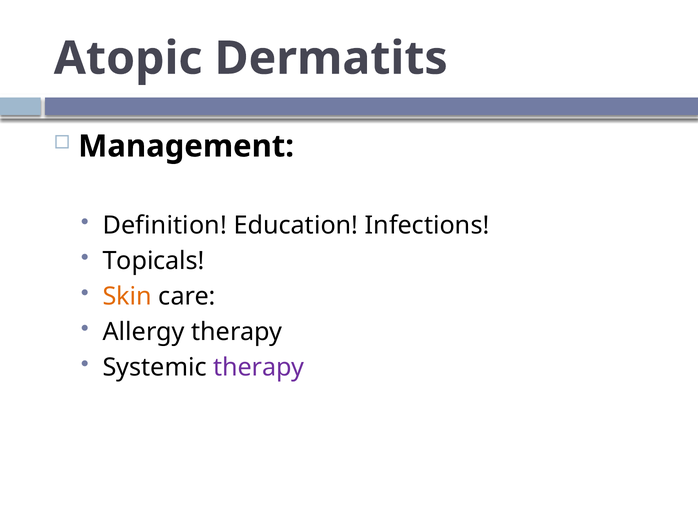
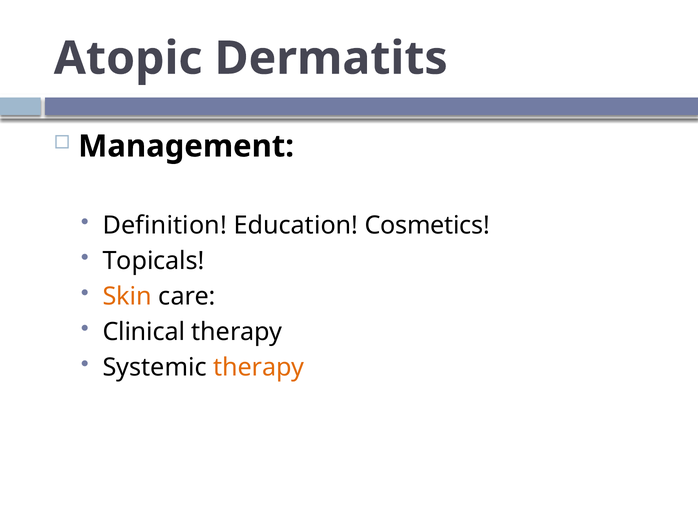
Infections: Infections -> Cosmetics
Allergy: Allergy -> Clinical
therapy at (259, 368) colour: purple -> orange
